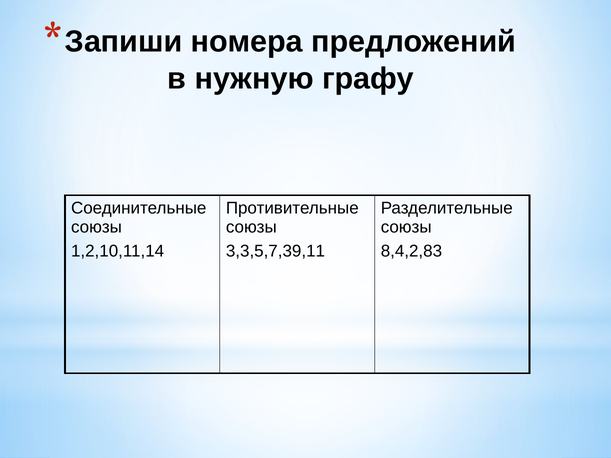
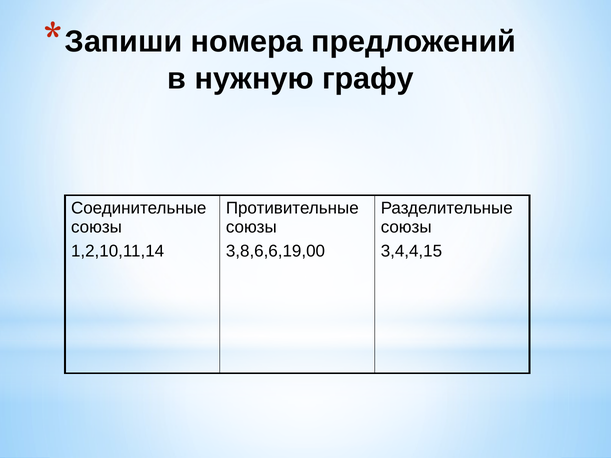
3,3,5,7,39,11: 3,3,5,7,39,11 -> 3,8,6,6,19,00
8,4,2,83: 8,4,2,83 -> 3,4,4,15
